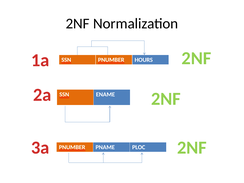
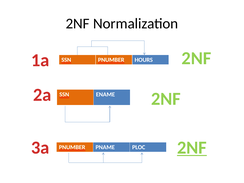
2NF at (192, 148) underline: none -> present
